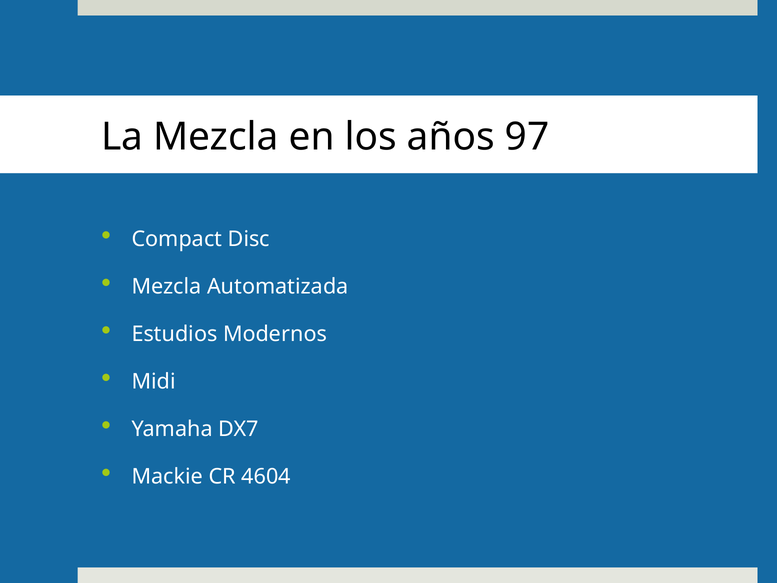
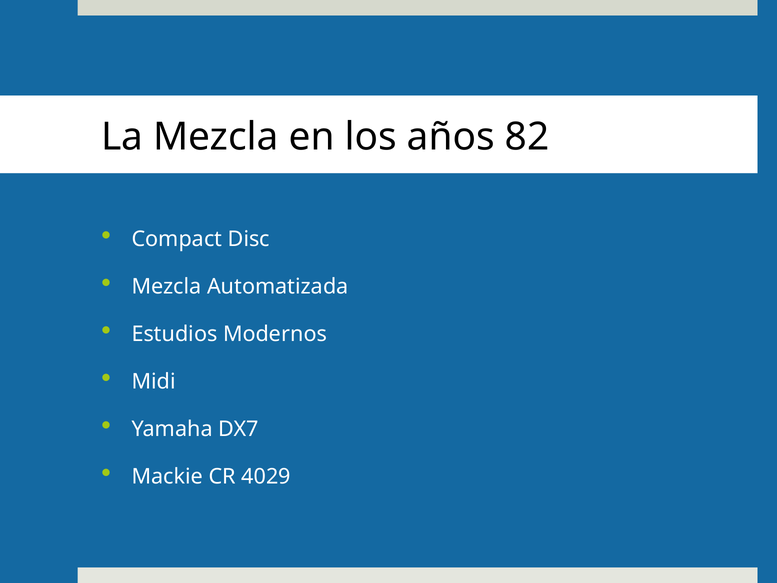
97: 97 -> 82
4604: 4604 -> 4029
